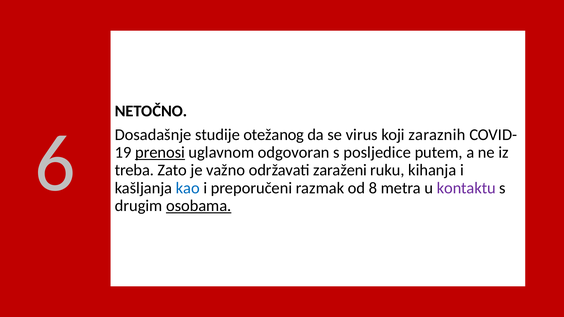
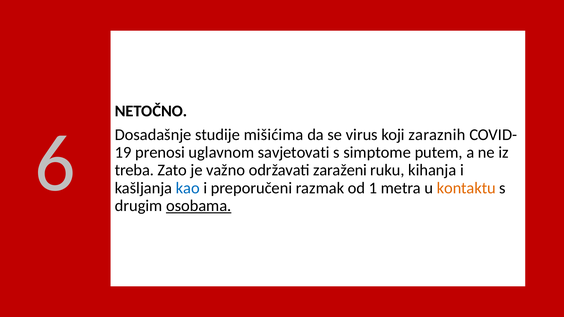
otežanog: otežanog -> mišićima
prenosi underline: present -> none
odgovoran: odgovoran -> savjetovati
posljedice: posljedice -> simptome
8: 8 -> 1
kontaktu colour: purple -> orange
